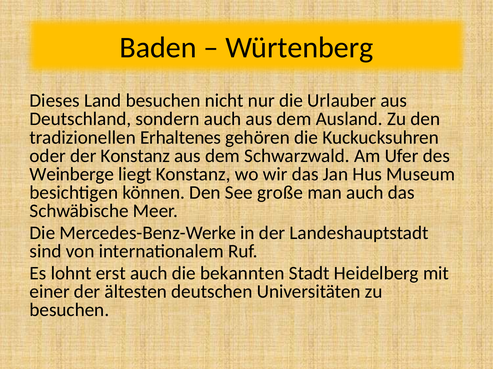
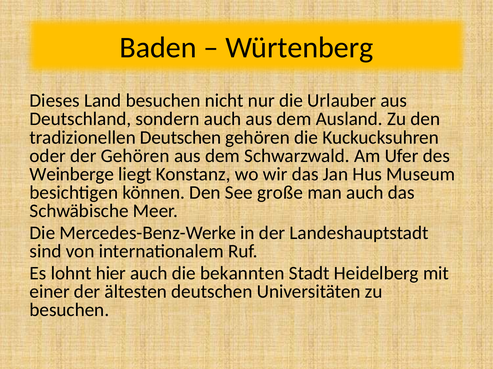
tradizionellen Erhaltenes: Erhaltenes -> Deutschen
der Konstanz: Konstanz -> Gehören
erst: erst -> hier
